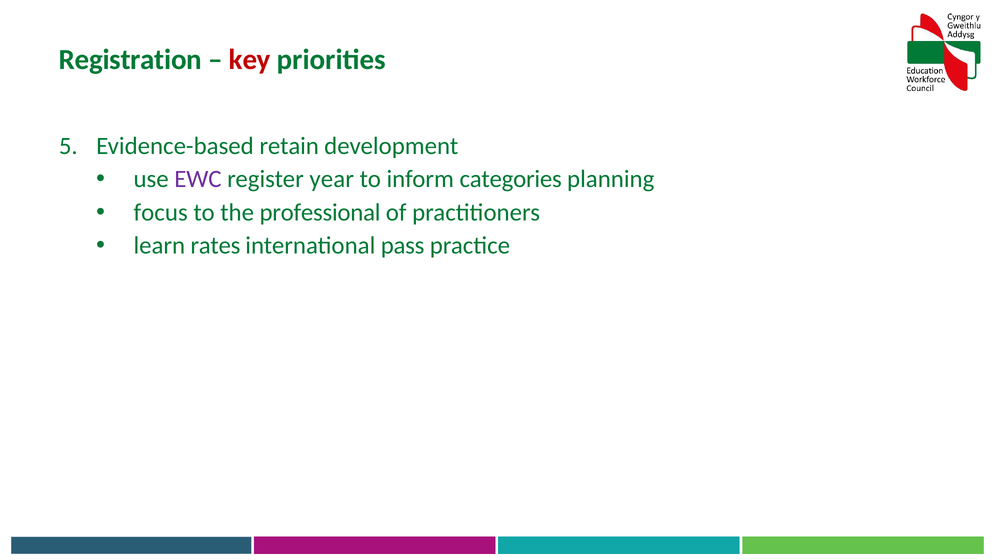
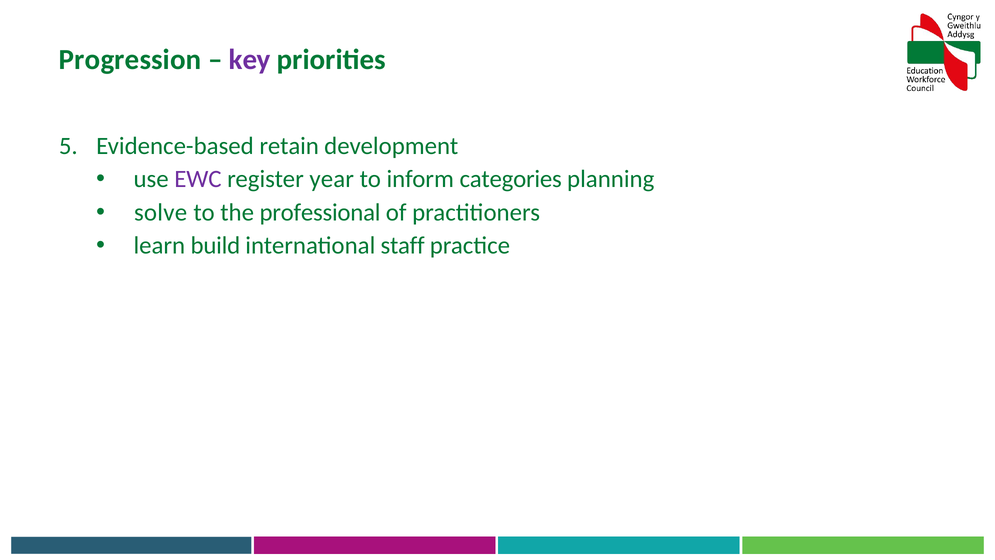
Registration: Registration -> Progression
key colour: red -> purple
focus: focus -> solve
rates: rates -> build
pass: pass -> staff
